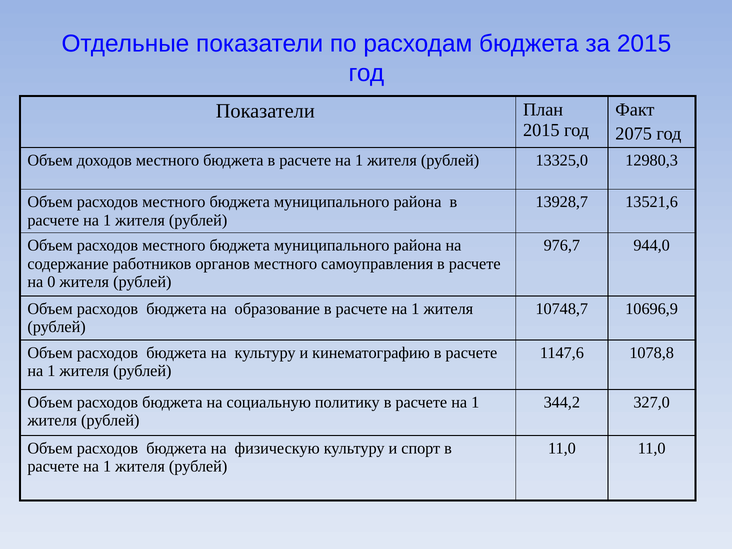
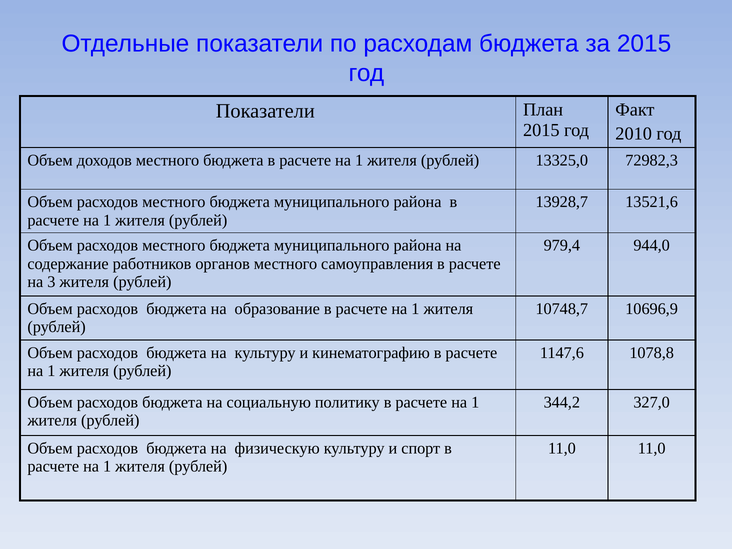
2075: 2075 -> 2010
12980,3: 12980,3 -> 72982,3
976,7: 976,7 -> 979,4
0: 0 -> 3
